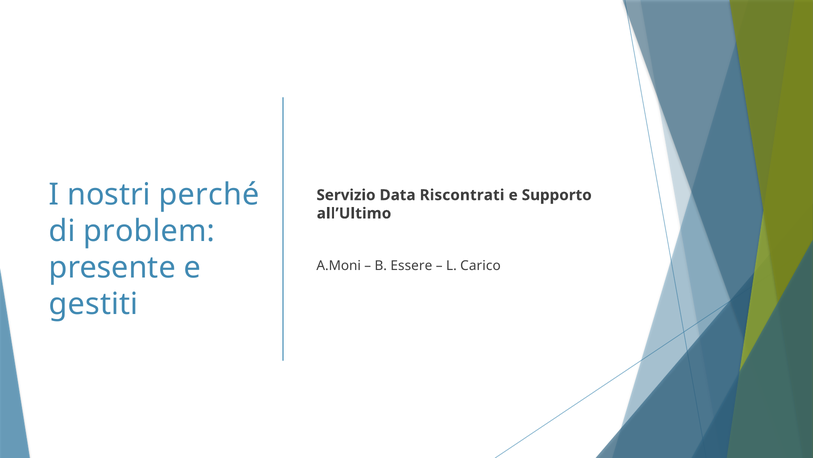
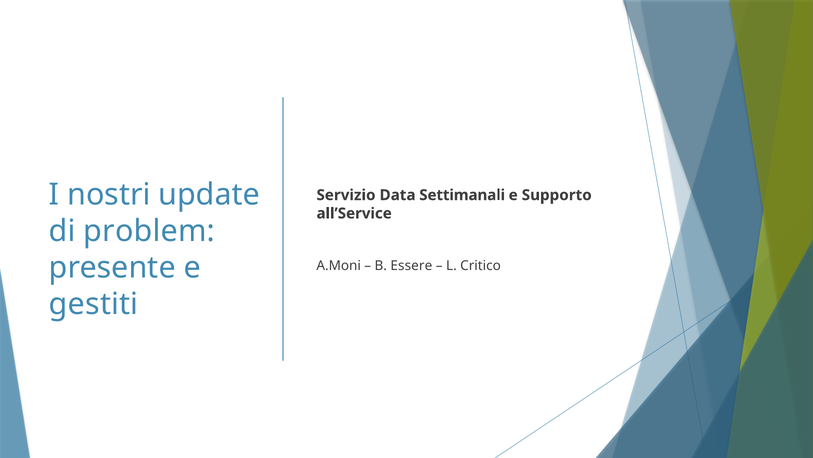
perché: perché -> update
Riscontrati: Riscontrati -> Settimanali
all’Ultimo: all’Ultimo -> all’Service
Carico: Carico -> Critico
